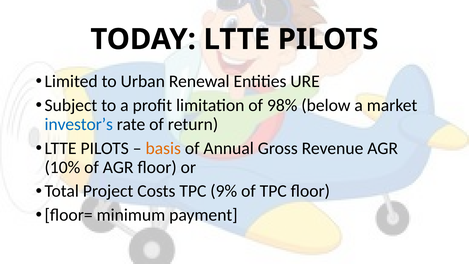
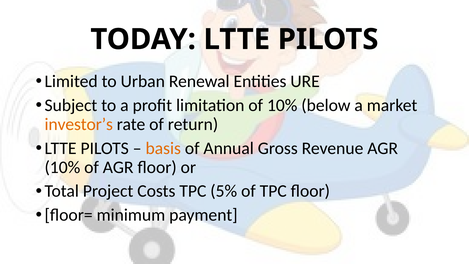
of 98%: 98% -> 10%
investor’s colour: blue -> orange
9%: 9% -> 5%
